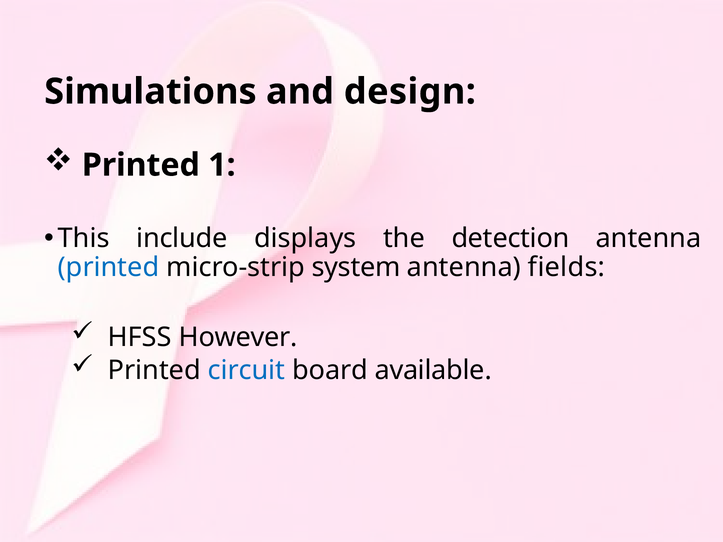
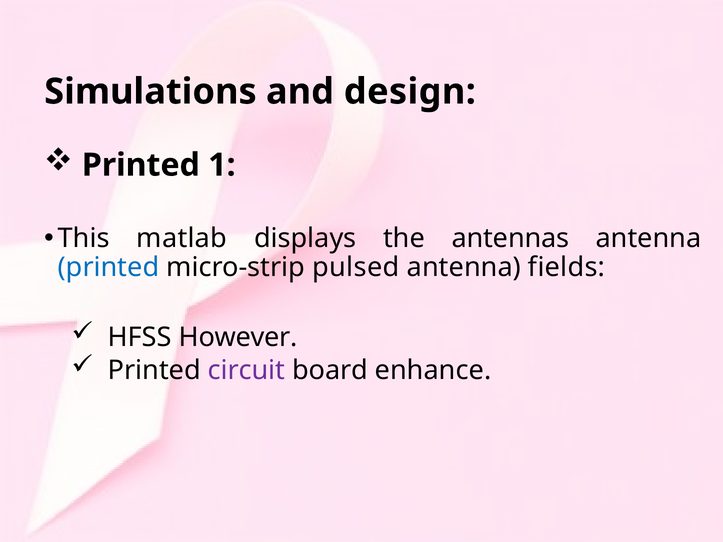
include: include -> matlab
detection: detection -> antennas
system: system -> pulsed
circuit colour: blue -> purple
available: available -> enhance
